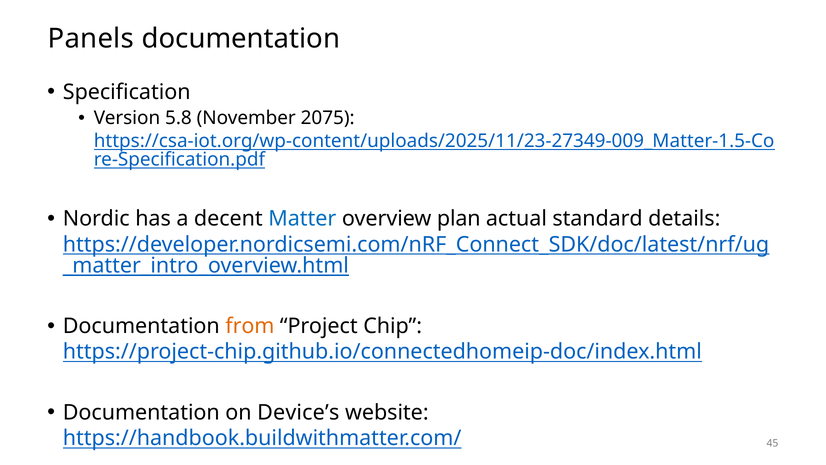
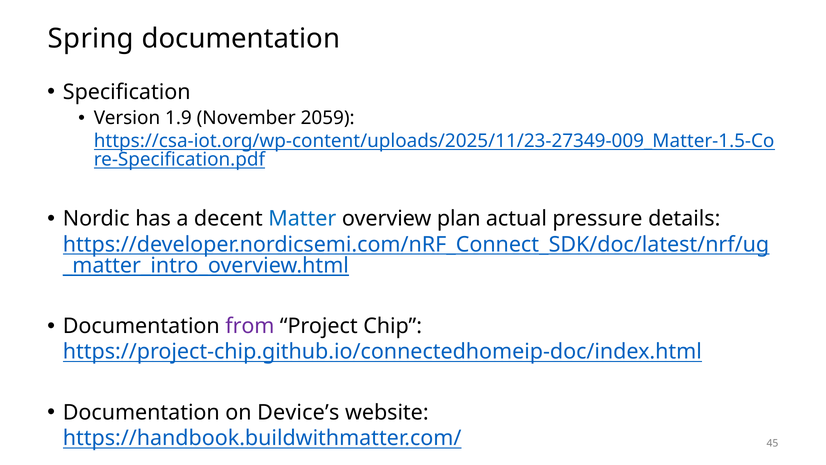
Panels: Panels -> Spring
5.8: 5.8 -> 1.9
2075: 2075 -> 2059
standard: standard -> pressure
from colour: orange -> purple
